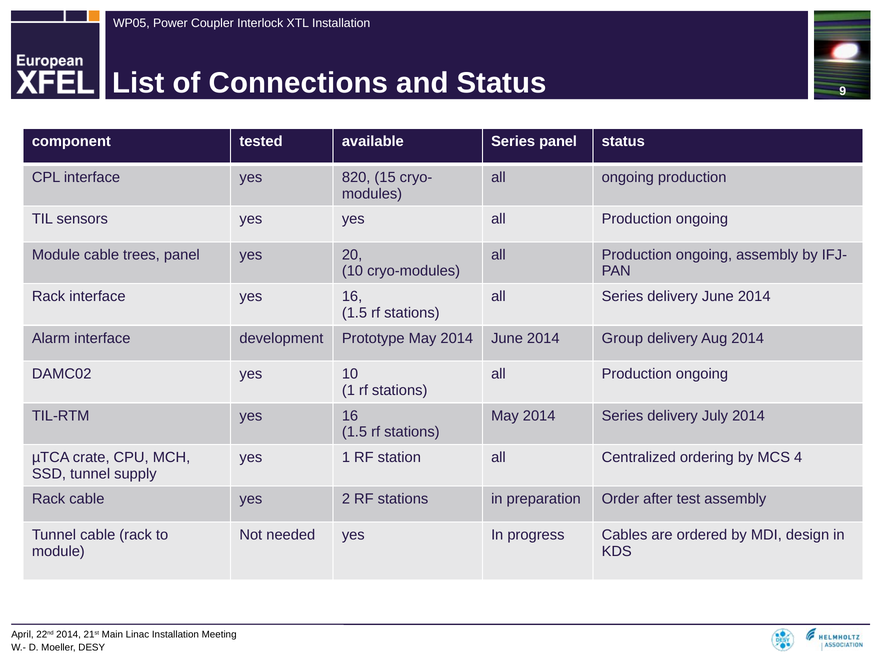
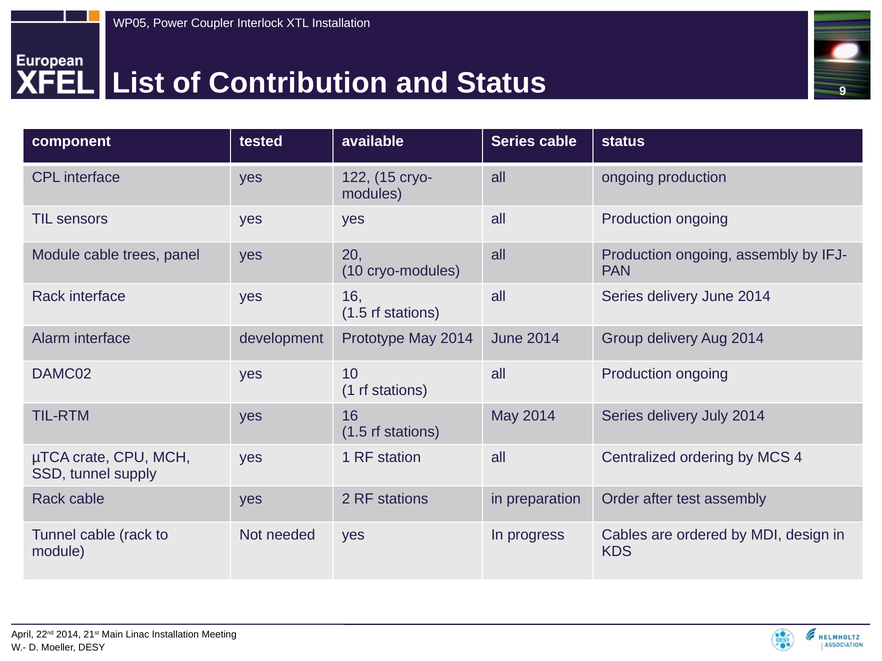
Connections: Connections -> Contribution
Series panel: panel -> cable
820: 820 -> 122
